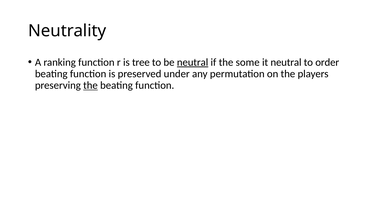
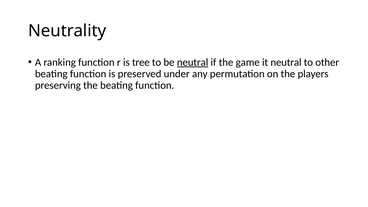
some: some -> game
order: order -> other
the at (90, 85) underline: present -> none
